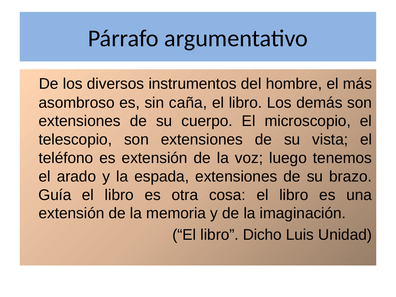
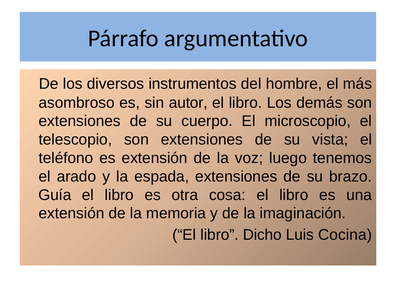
caña: caña -> autor
Unidad: Unidad -> Cocina
